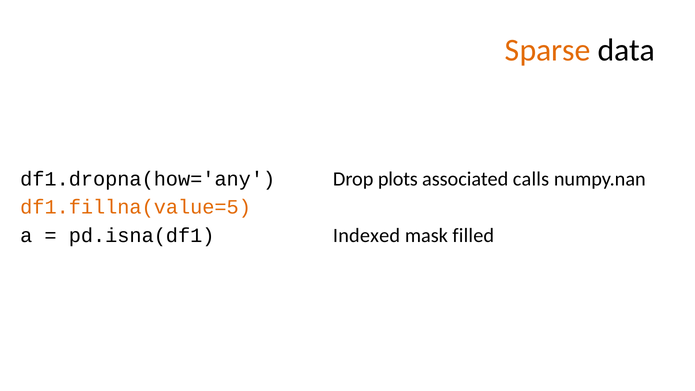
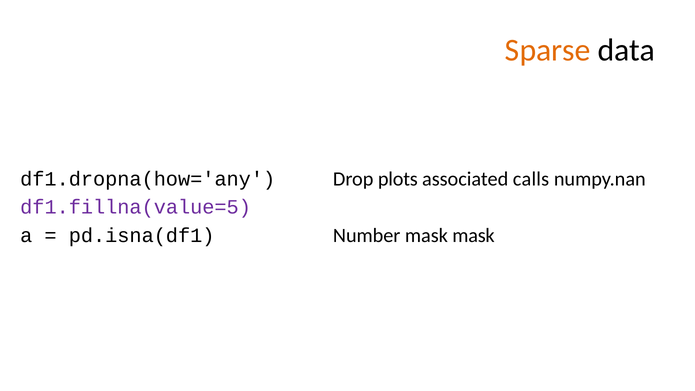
df1.fillna(value=5 colour: orange -> purple
Indexed: Indexed -> Number
mask filled: filled -> mask
